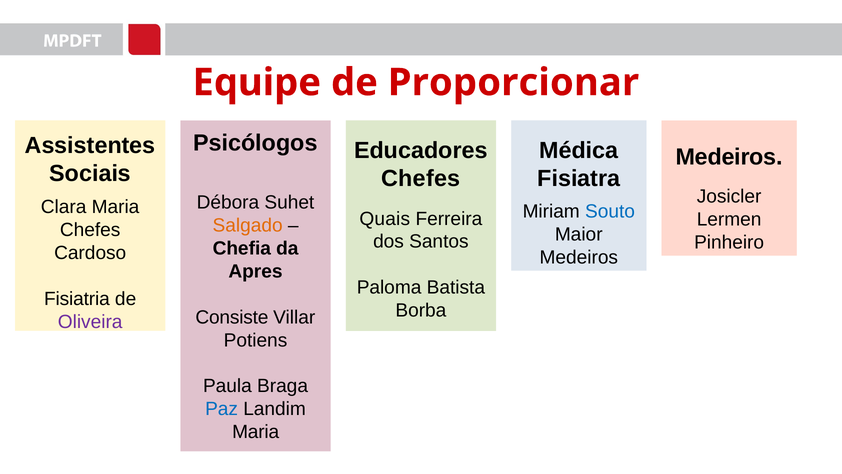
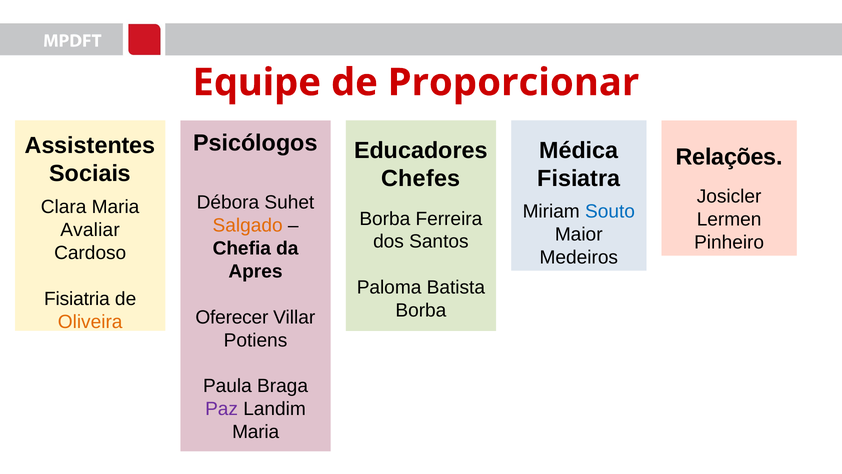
Medeiros at (729, 157): Medeiros -> Relações
Quais at (385, 219): Quais -> Borba
Chefes at (90, 230): Chefes -> Avaliar
Consiste: Consiste -> Oferecer
Oliveira colour: purple -> orange
Paz colour: blue -> purple
